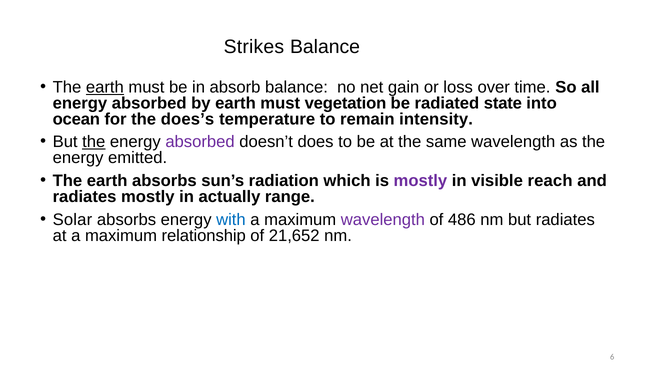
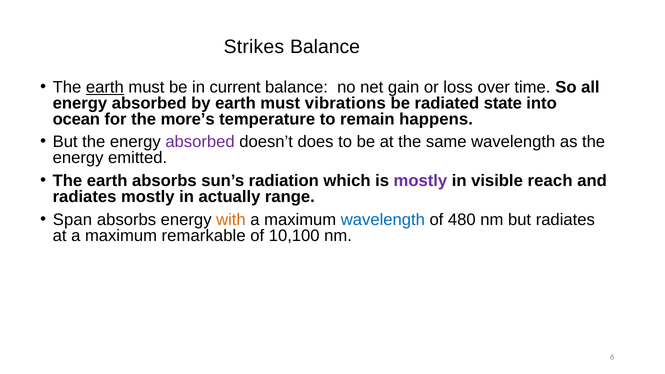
absorb: absorb -> current
vegetation: vegetation -> vibrations
does’s: does’s -> more’s
intensity: intensity -> happens
the at (94, 142) underline: present -> none
Solar: Solar -> Span
with colour: blue -> orange
wavelength at (383, 220) colour: purple -> blue
486: 486 -> 480
relationship: relationship -> remarkable
21,652: 21,652 -> 10,100
